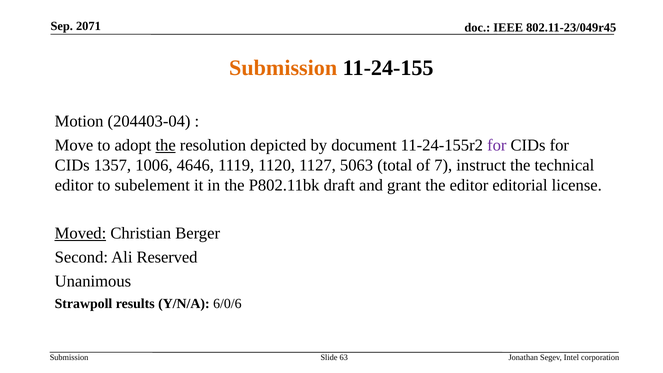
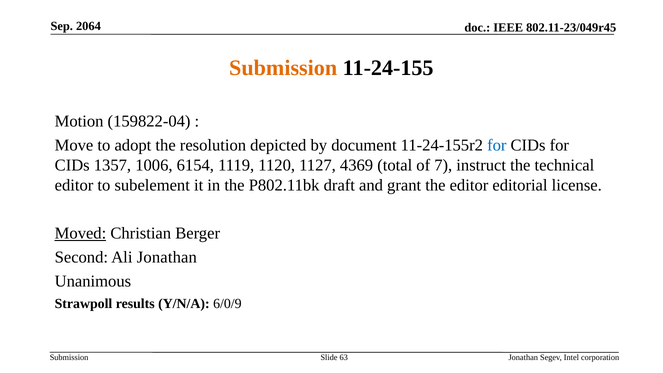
2071: 2071 -> 2064
204403-04: 204403-04 -> 159822-04
the at (166, 145) underline: present -> none
for at (497, 145) colour: purple -> blue
4646: 4646 -> 6154
5063: 5063 -> 4369
Ali Reserved: Reserved -> Jonathan
6/0/6: 6/0/6 -> 6/0/9
